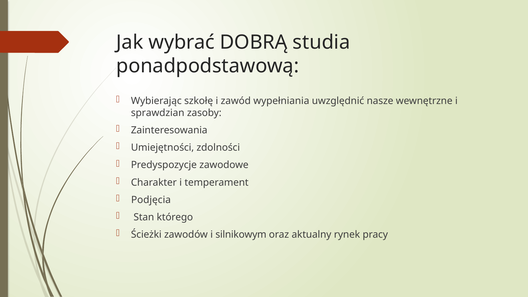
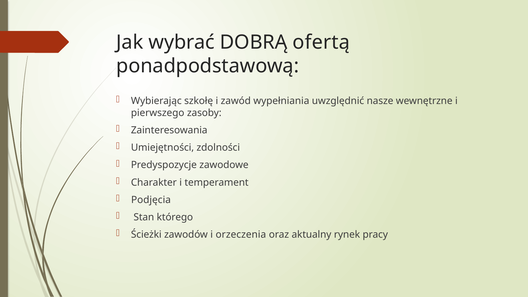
studia: studia -> ofertą
sprawdzian: sprawdzian -> pierwszego
silnikowym: silnikowym -> orzeczenia
